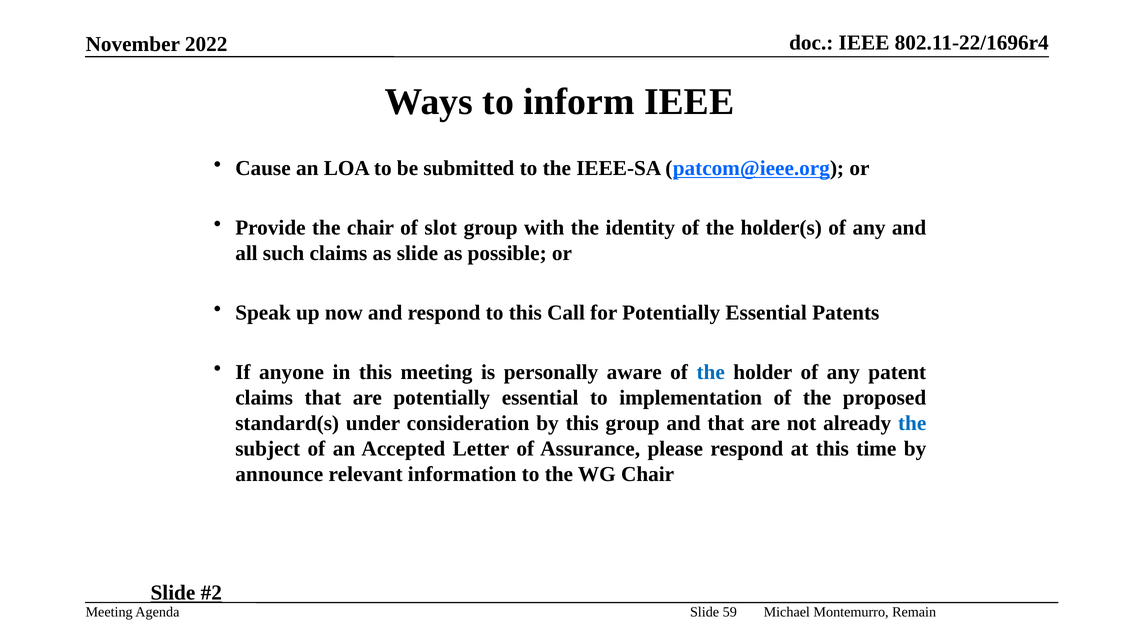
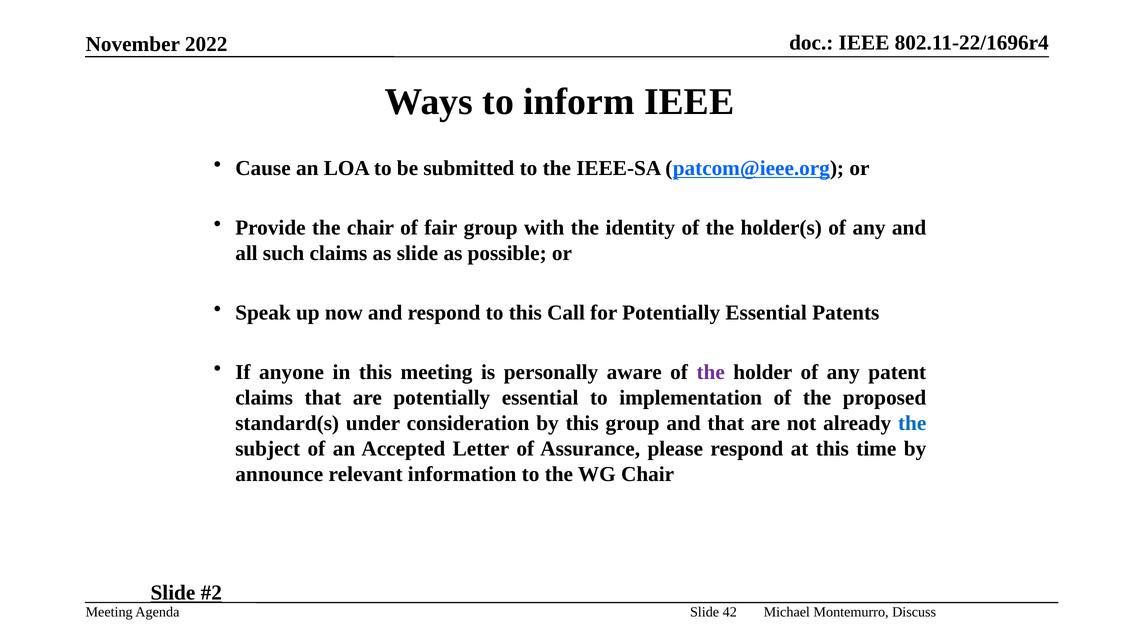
slot: slot -> fair
the at (711, 372) colour: blue -> purple
59: 59 -> 42
Remain: Remain -> Discuss
